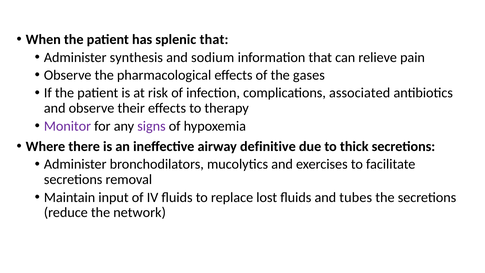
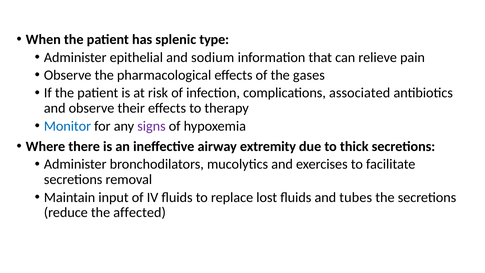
splenic that: that -> type
synthesis: synthesis -> epithelial
Monitor colour: purple -> blue
definitive: definitive -> extremity
network: network -> affected
